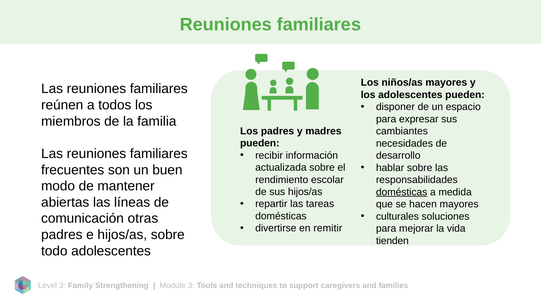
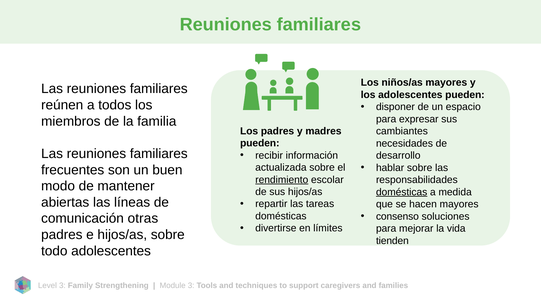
rendimiento underline: none -> present
culturales: culturales -> consenso
remitir: remitir -> límites
